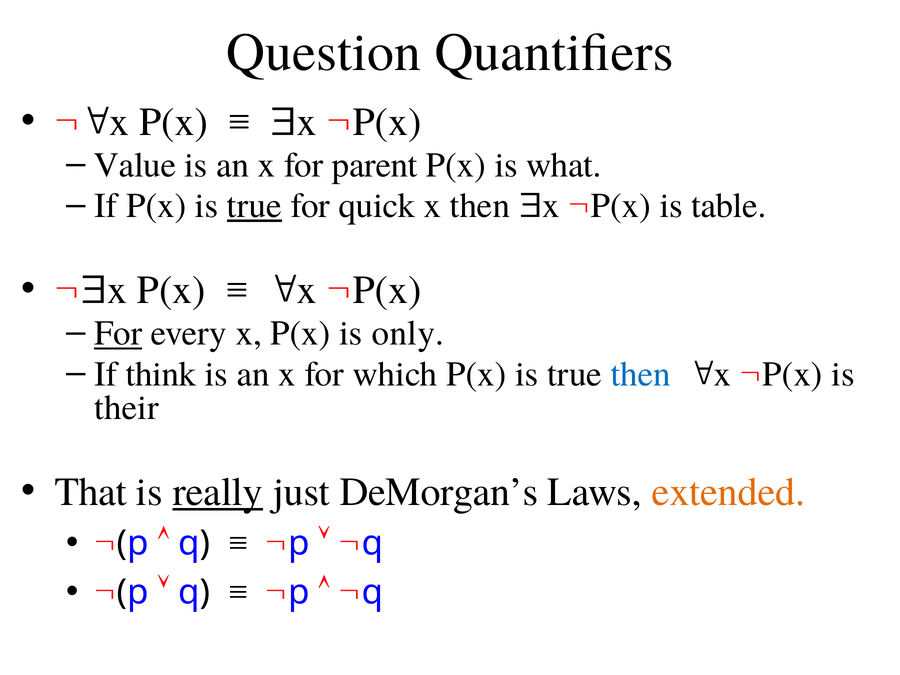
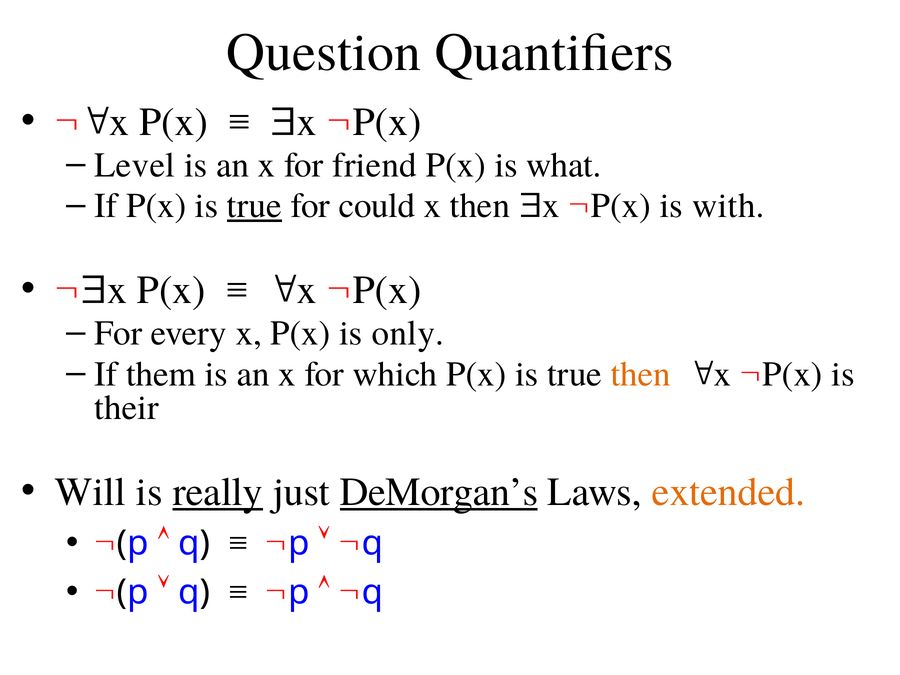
Value: Value -> Level
parent: parent -> friend
quick: quick -> could
table: table -> with
For at (118, 333) underline: present -> none
think: think -> them
then at (641, 374) colour: blue -> orange
That: That -> Will
DeMorgan’s underline: none -> present
